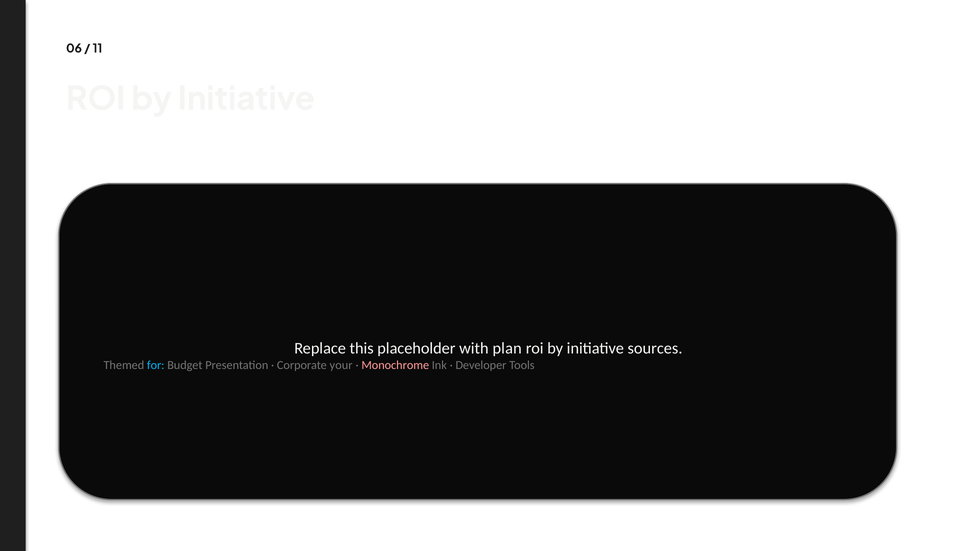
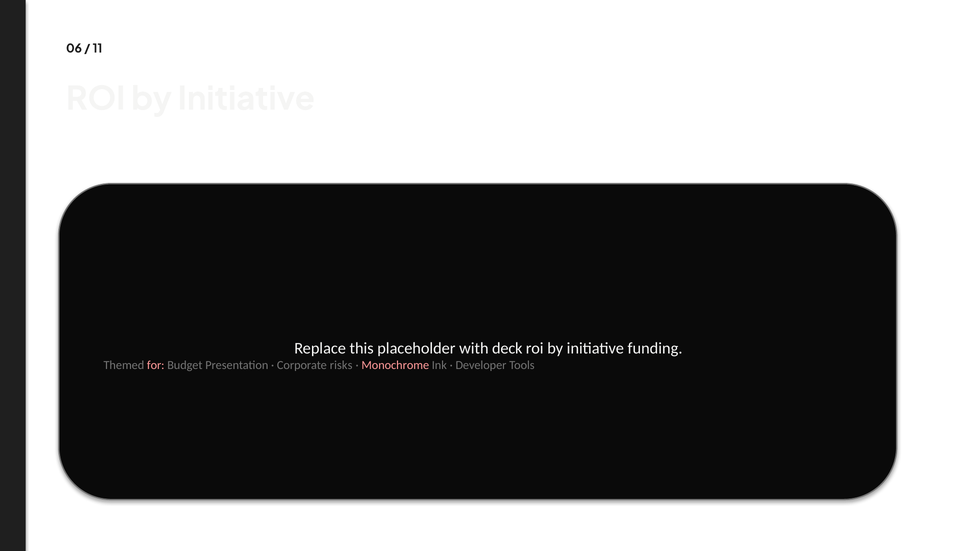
plan: plan -> deck
sources: sources -> funding
for colour: light blue -> pink
your: your -> risks
